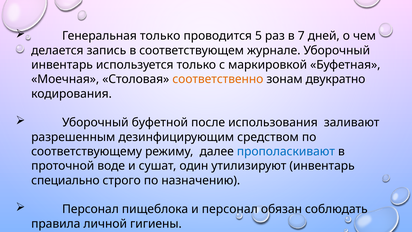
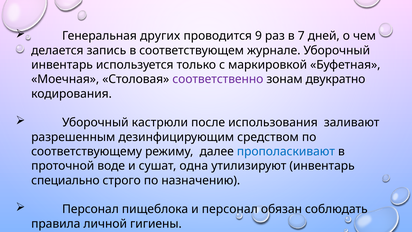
Генеральная только: только -> других
5: 5 -> 9
соответственно colour: orange -> purple
буфетной: буфетной -> кастрюли
один: один -> одна
